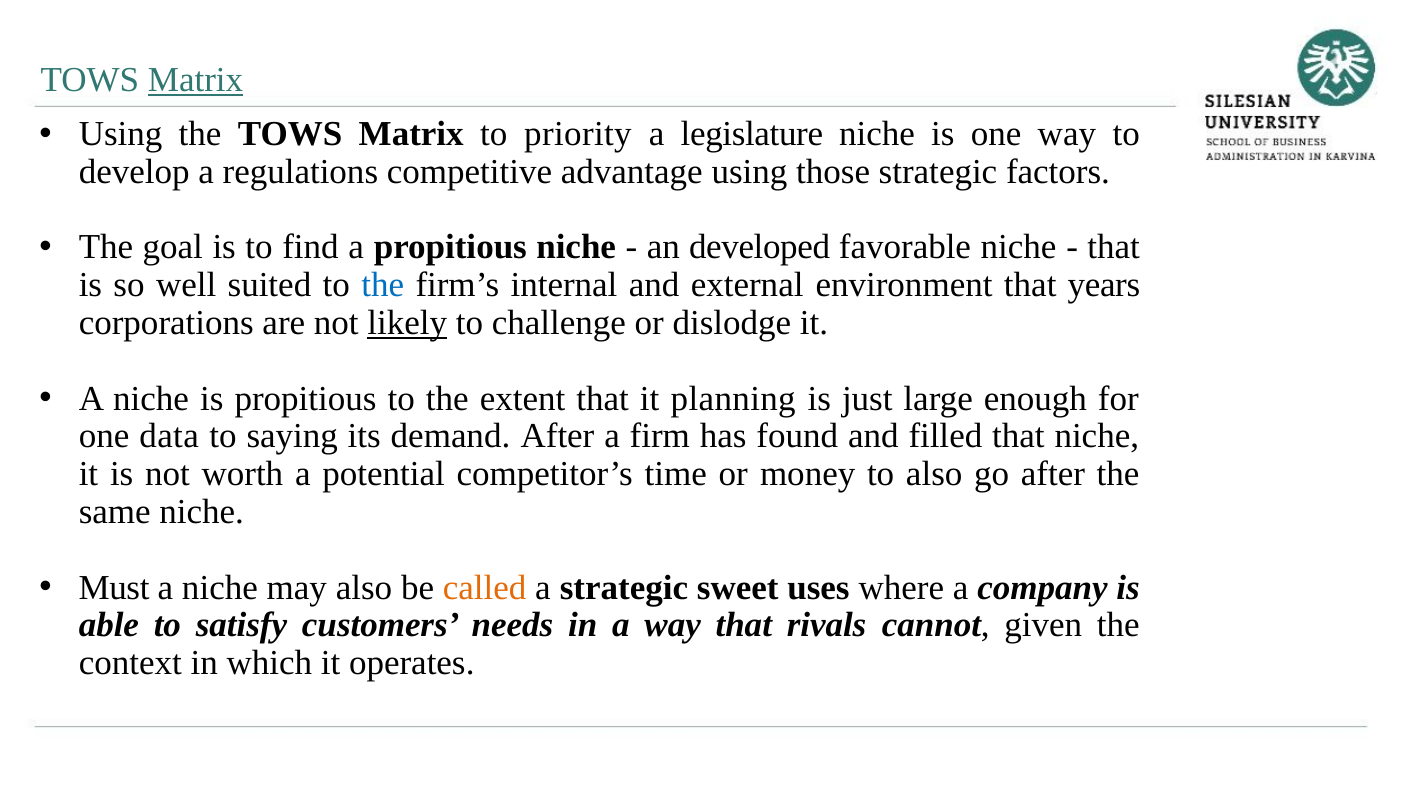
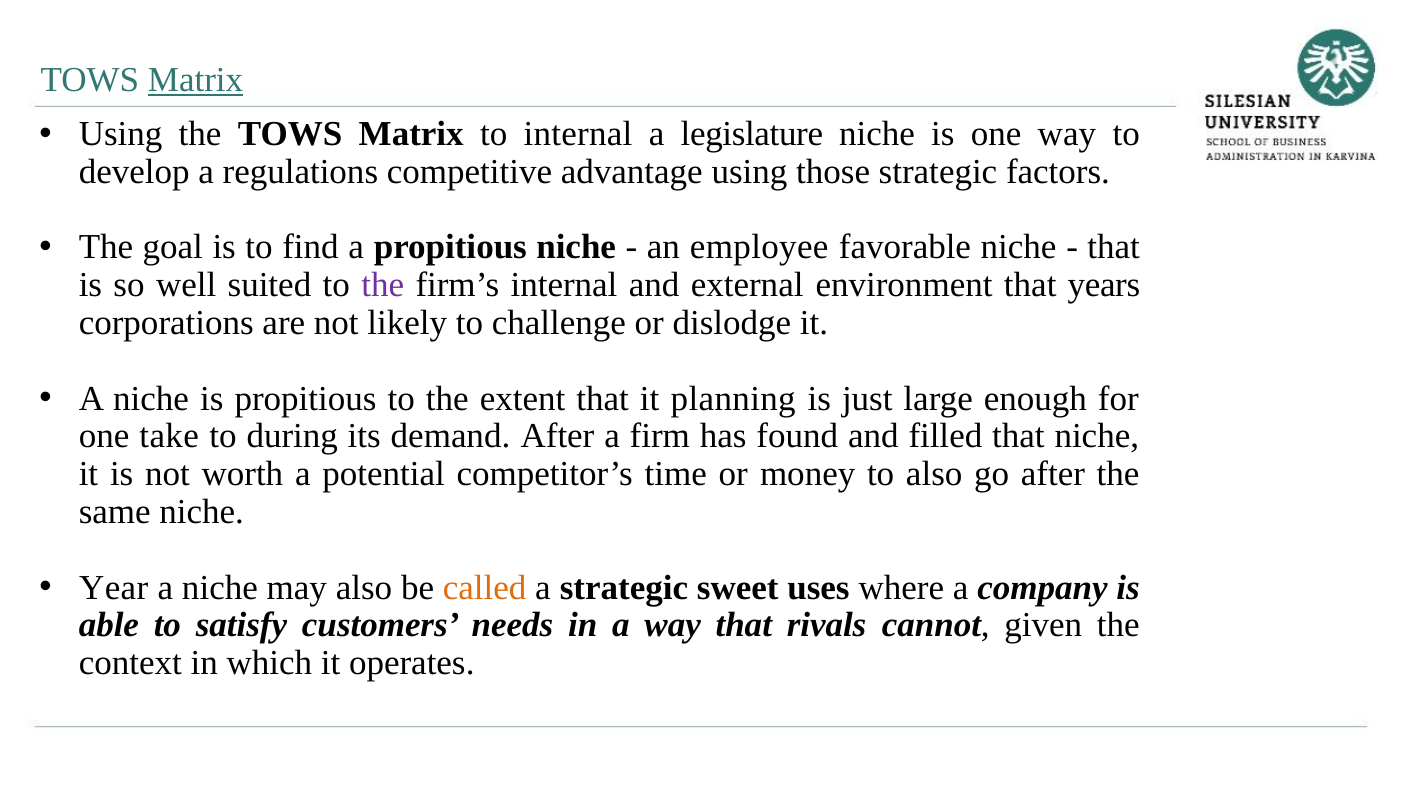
to priority: priority -> internal
developed: developed -> employee
the at (383, 285) colour: blue -> purple
likely underline: present -> none
data: data -> take
saying: saying -> during
Must: Must -> Year
